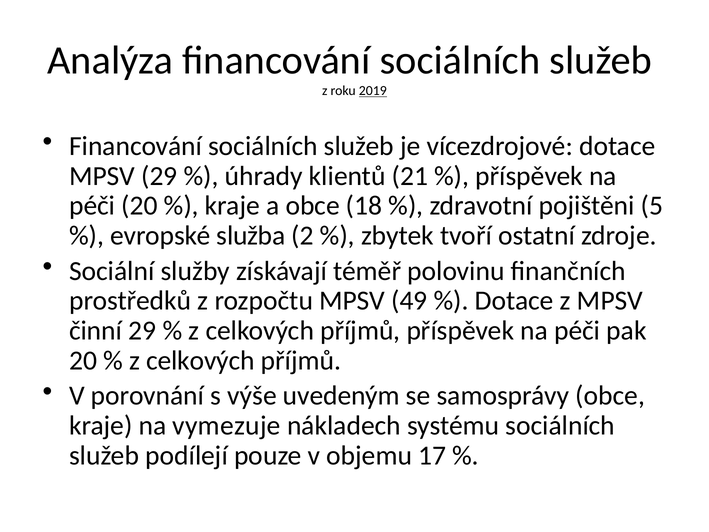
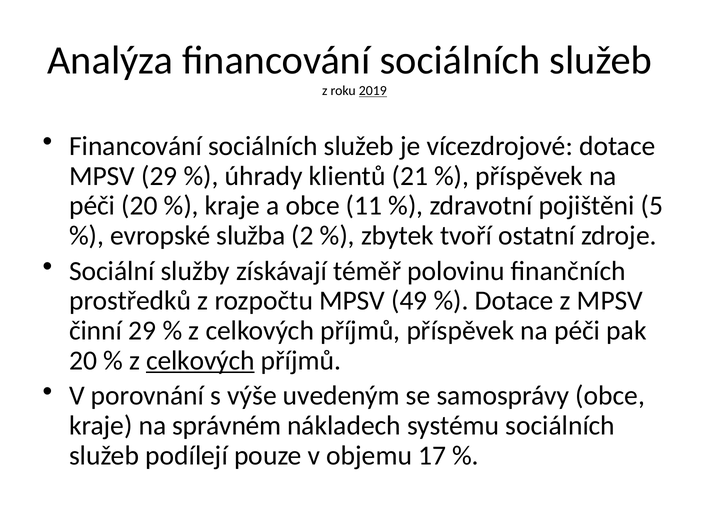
18: 18 -> 11
celkových at (200, 360) underline: none -> present
vymezuje: vymezuje -> správném
